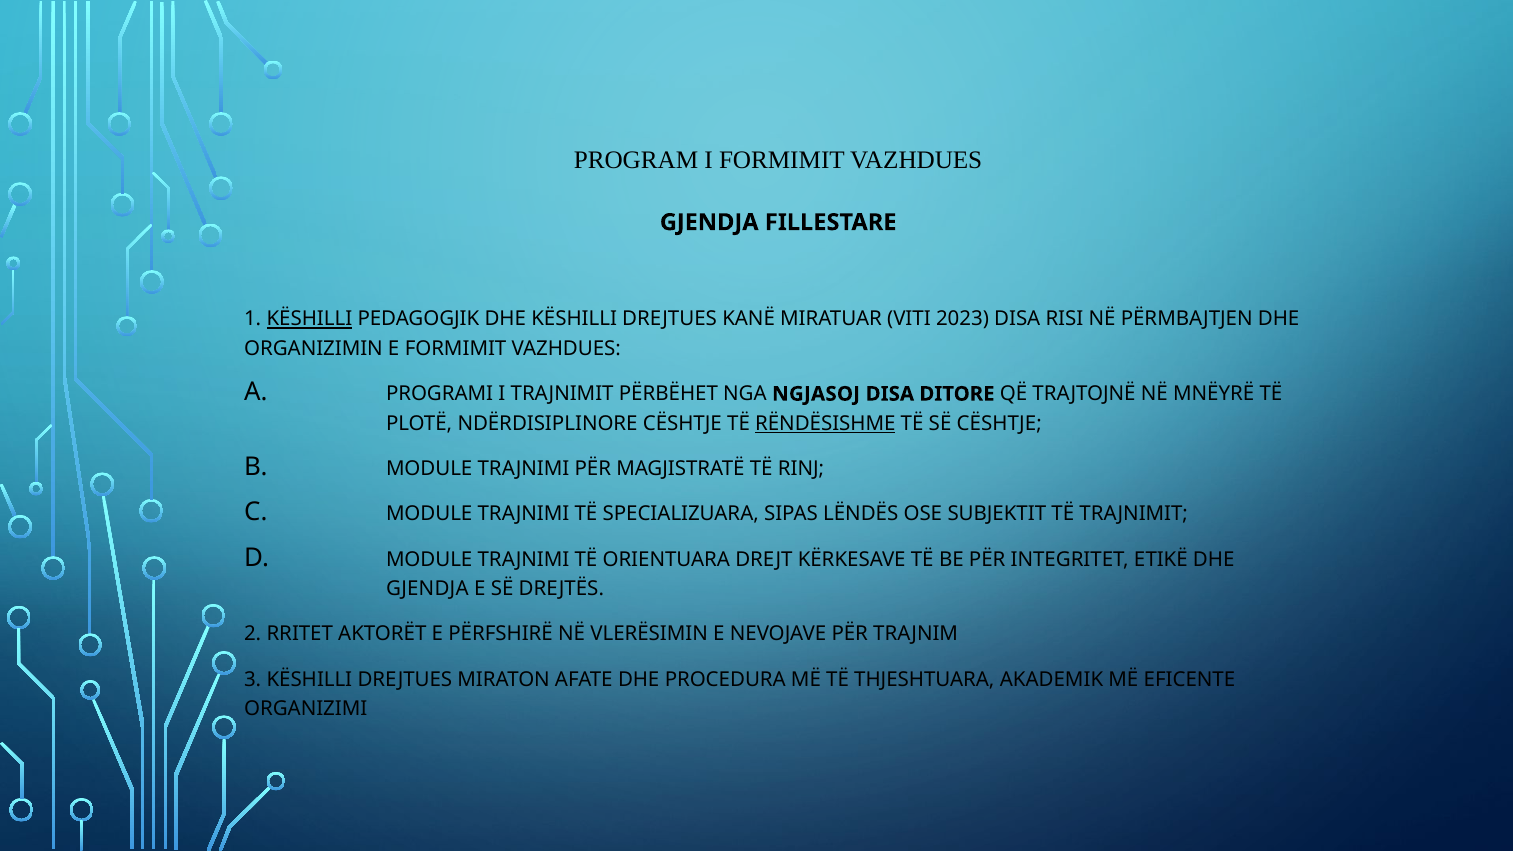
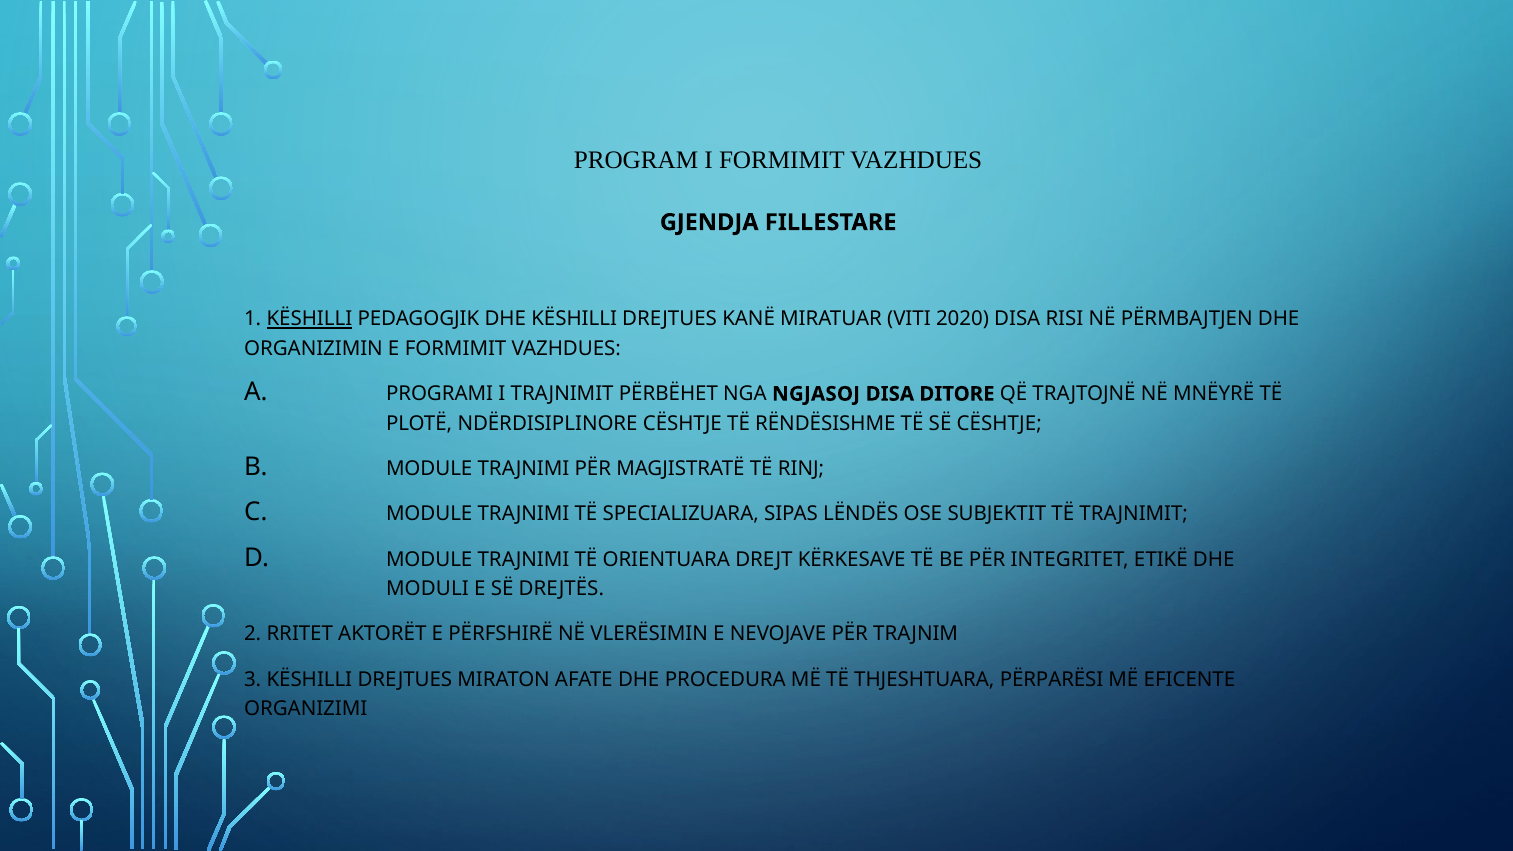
2023: 2023 -> 2020
RËNDËSISHME underline: present -> none
GJENDJA at (427, 589): GJENDJA -> MODULI
AKADEMIK: AKADEMIK -> PËRPARËSI
